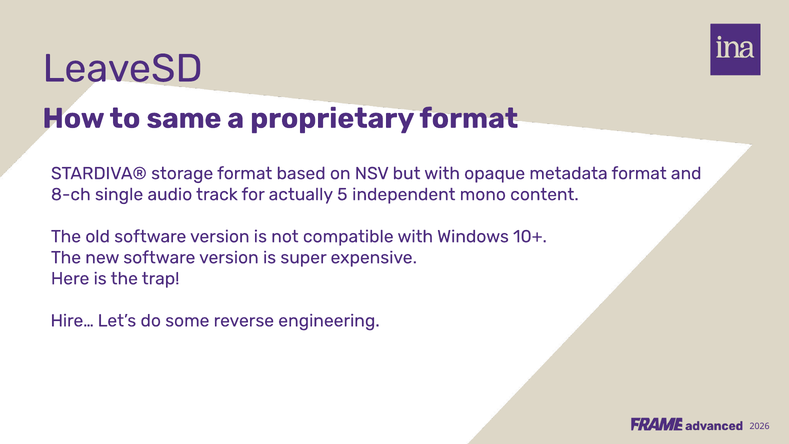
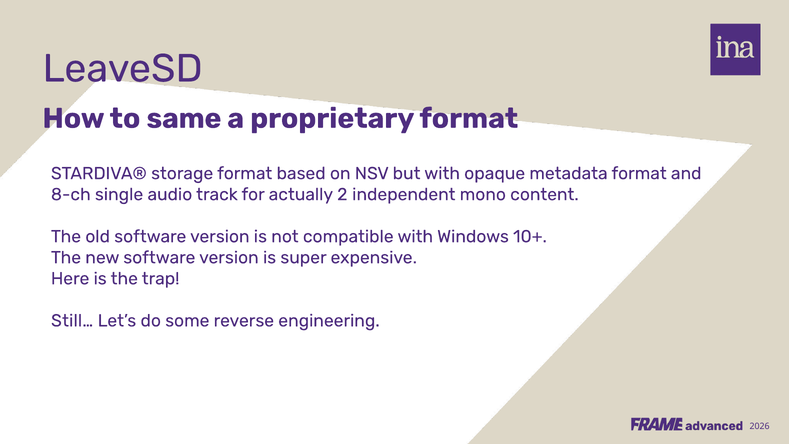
5: 5 -> 2
Hire…: Hire… -> Still…
